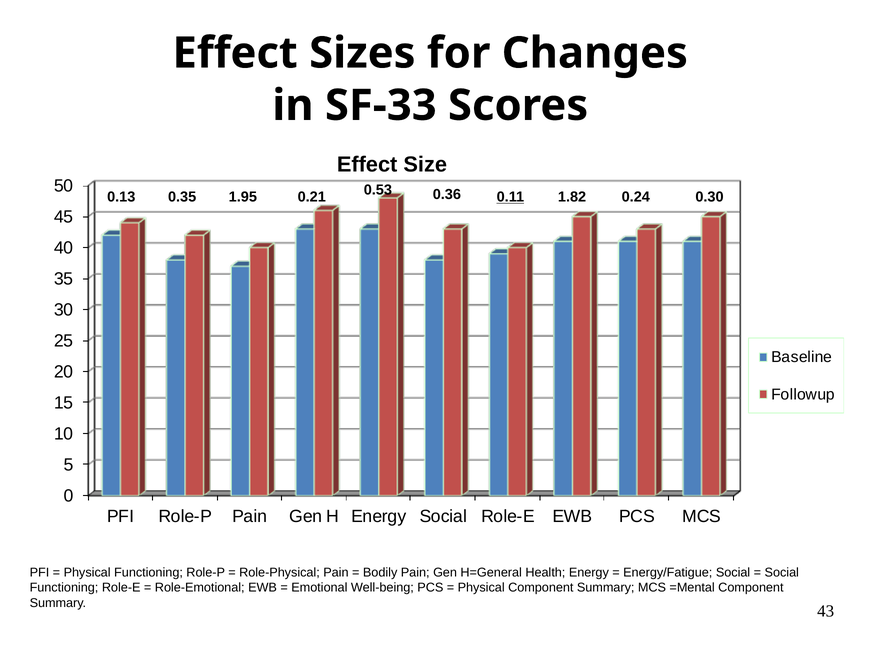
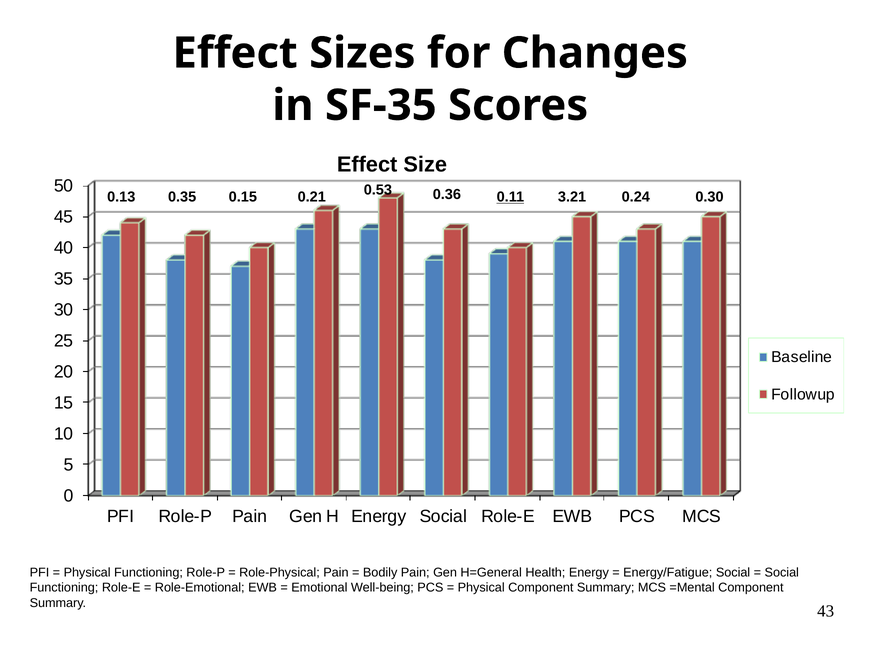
SF-33: SF-33 -> SF-35
1.95: 1.95 -> 0.15
1.82: 1.82 -> 3.21
